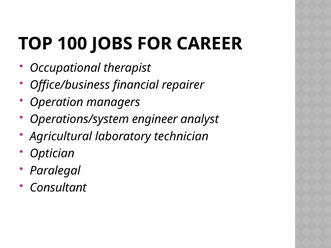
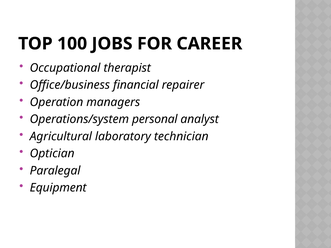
engineer: engineer -> personal
Consultant: Consultant -> Equipment
